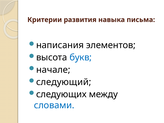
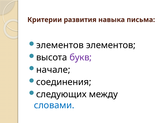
написания at (60, 45): написания -> элементов
букв colour: blue -> purple
следующий: следующий -> соединения
